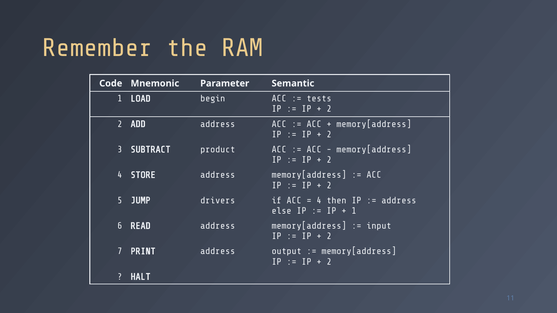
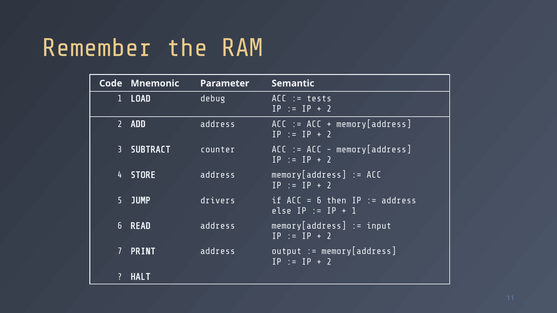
begin: begin -> debug
product: product -> counter
4 at (319, 200): 4 -> 6
